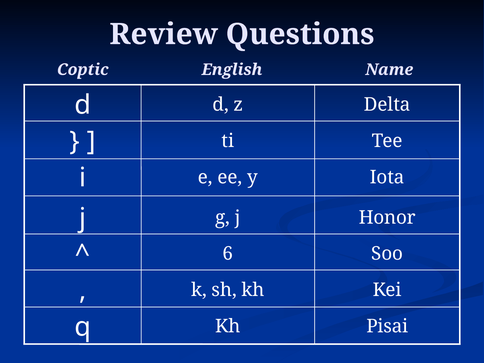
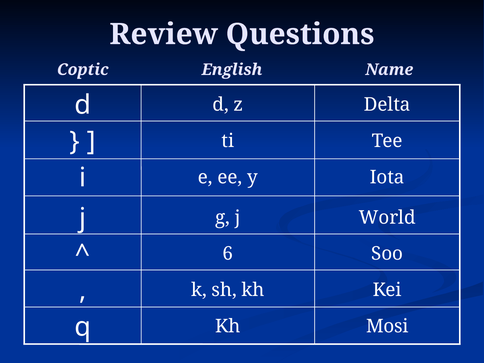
Honor: Honor -> World
Pisai: Pisai -> Mosi
